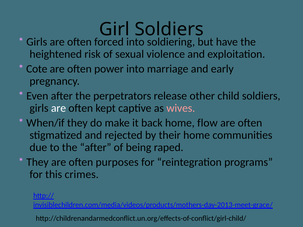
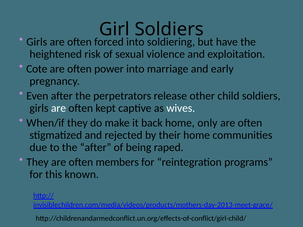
wives colour: pink -> white
flow: flow -> only
purposes: purposes -> members
crimes: crimes -> known
